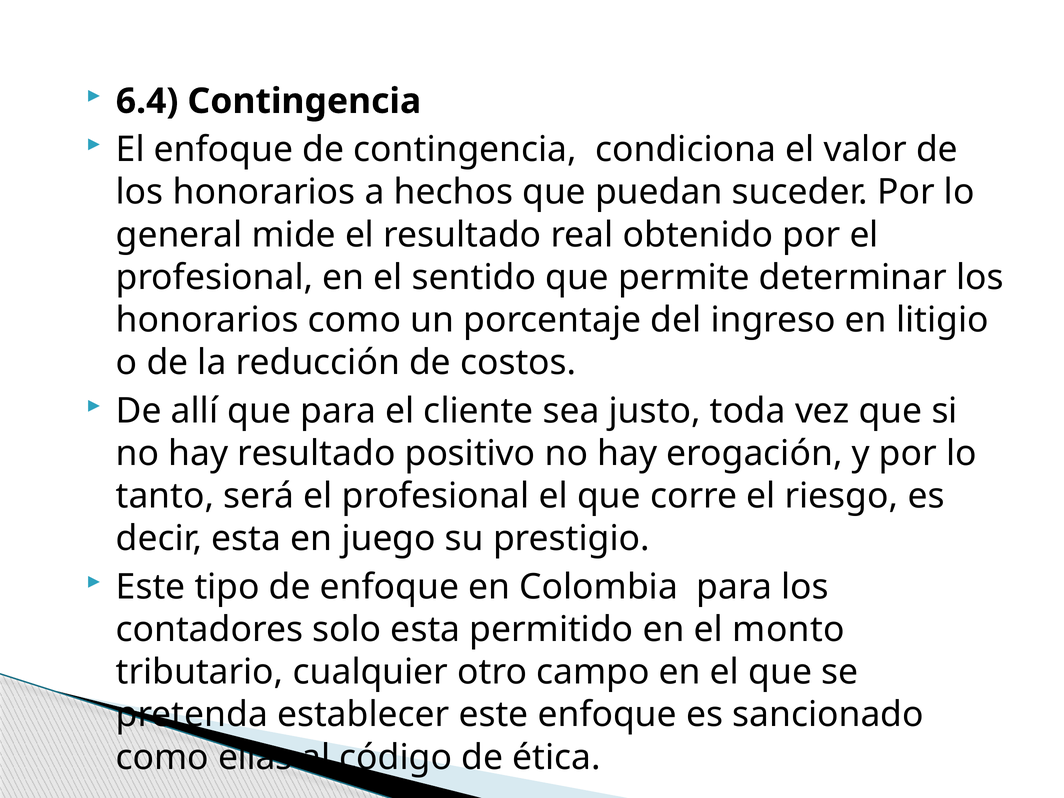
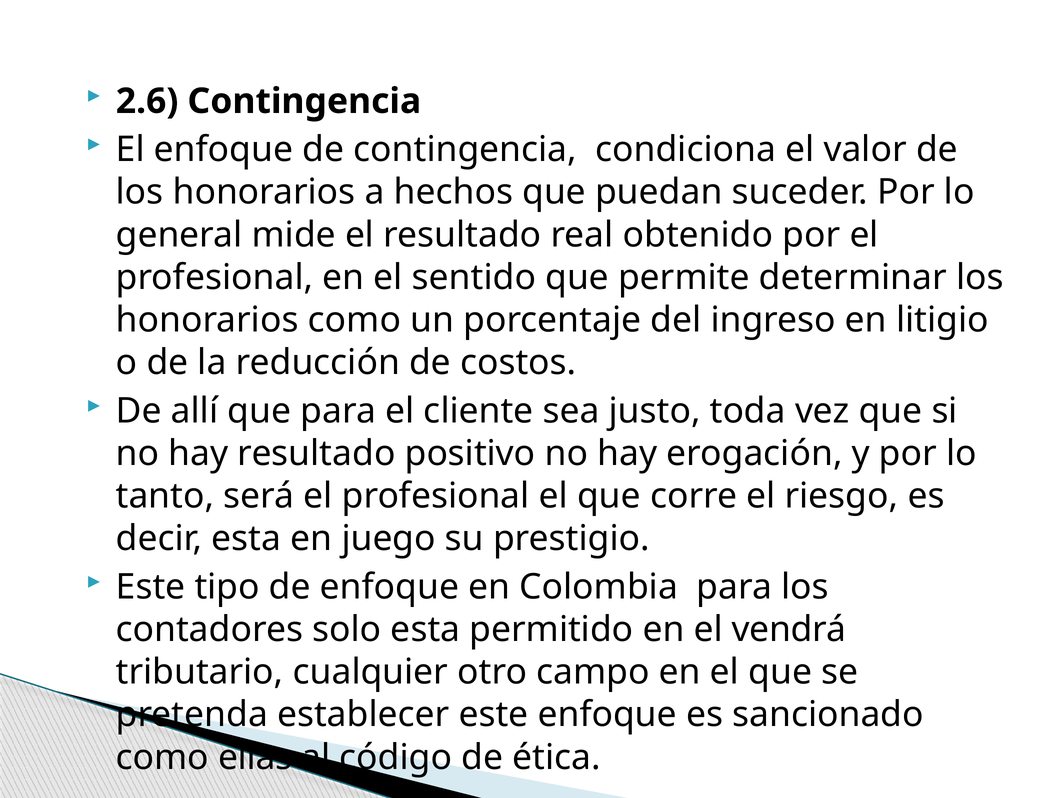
6.4: 6.4 -> 2.6
monto: monto -> vendrá
